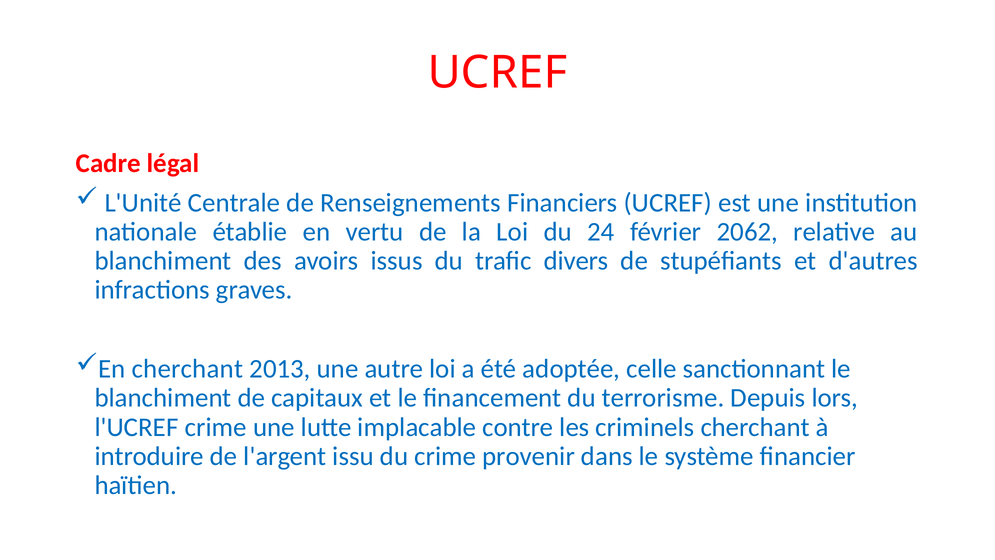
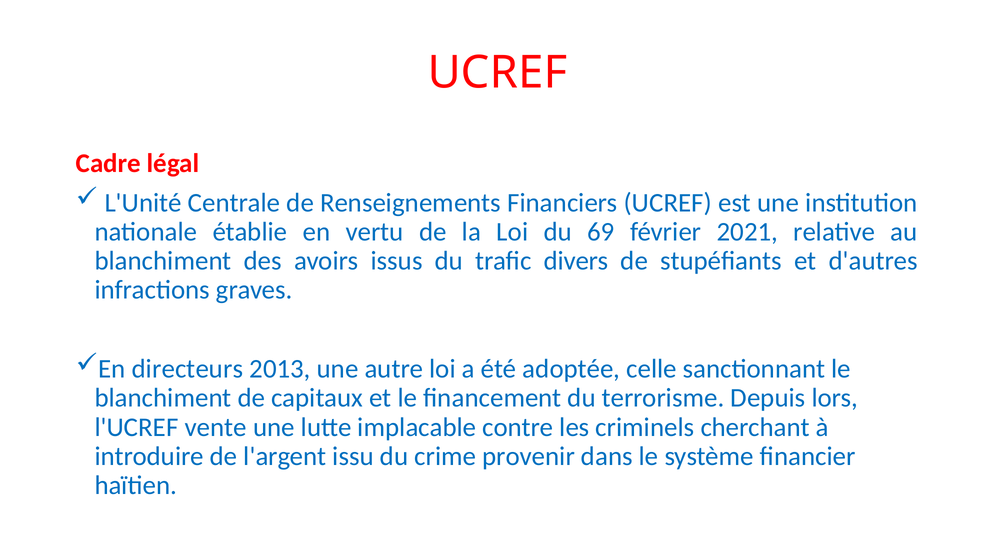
24: 24 -> 69
2062: 2062 -> 2021
En cherchant: cherchant -> directeurs
l'UCREF crime: crime -> vente
